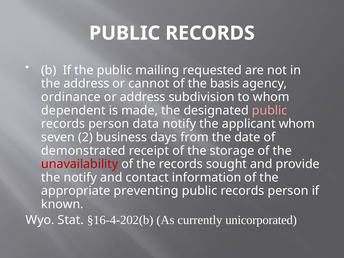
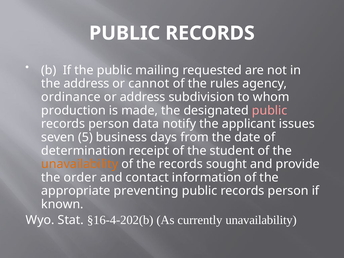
basis: basis -> rules
dependent: dependent -> production
applicant whom: whom -> issues
2: 2 -> 5
demonstrated: demonstrated -> determination
storage: storage -> student
unavailability at (80, 164) colour: red -> orange
the notify: notify -> order
currently unicorporated: unicorporated -> unavailability
